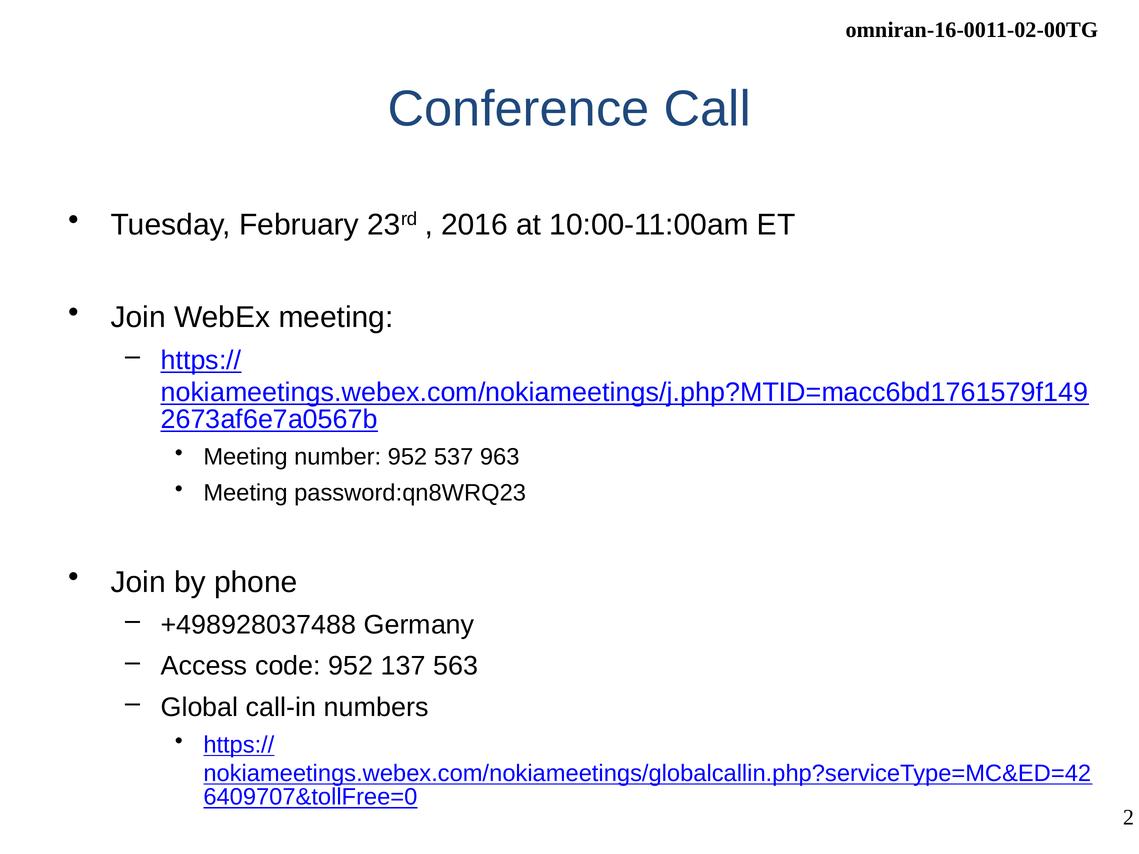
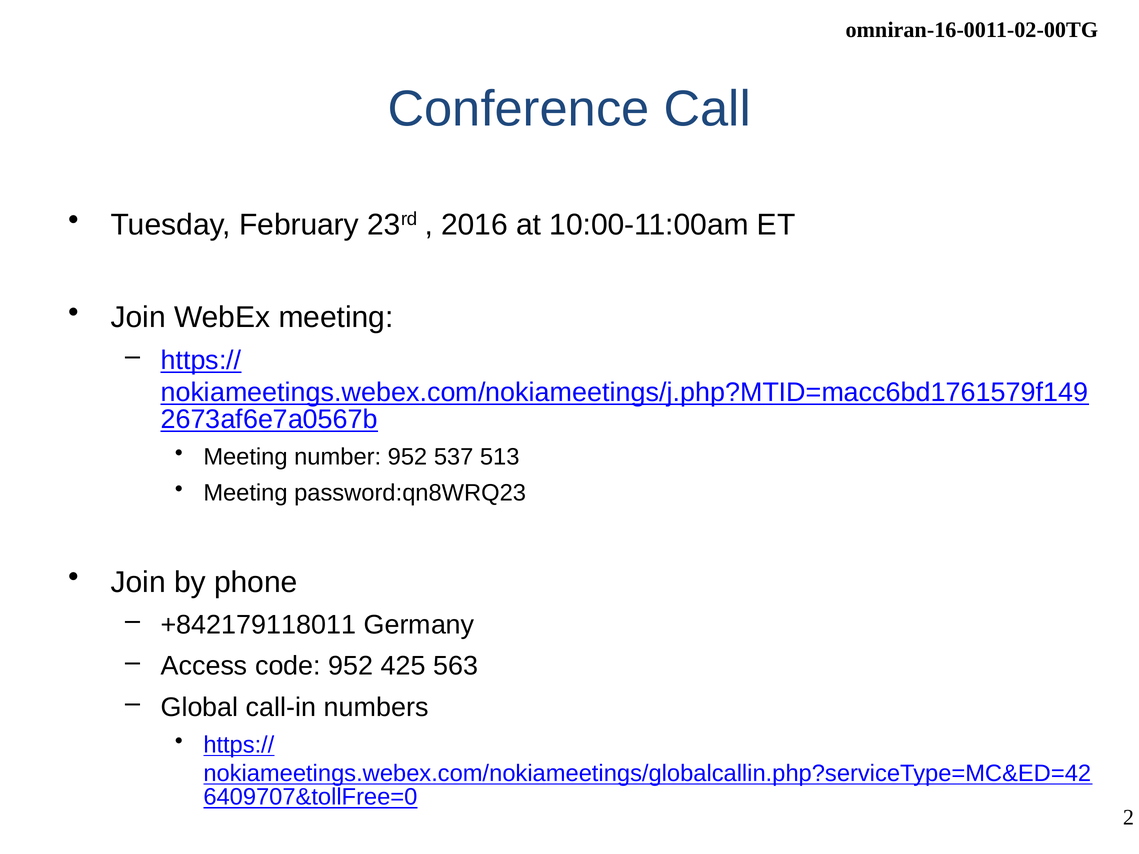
963: 963 -> 513
+498928037488: +498928037488 -> +842179118011
137: 137 -> 425
